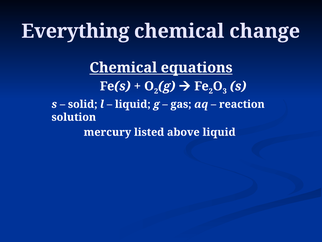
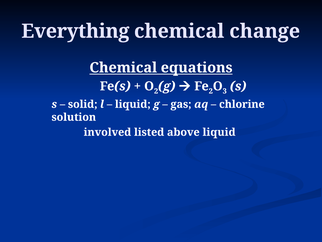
reaction: reaction -> chlorine
mercury: mercury -> involved
